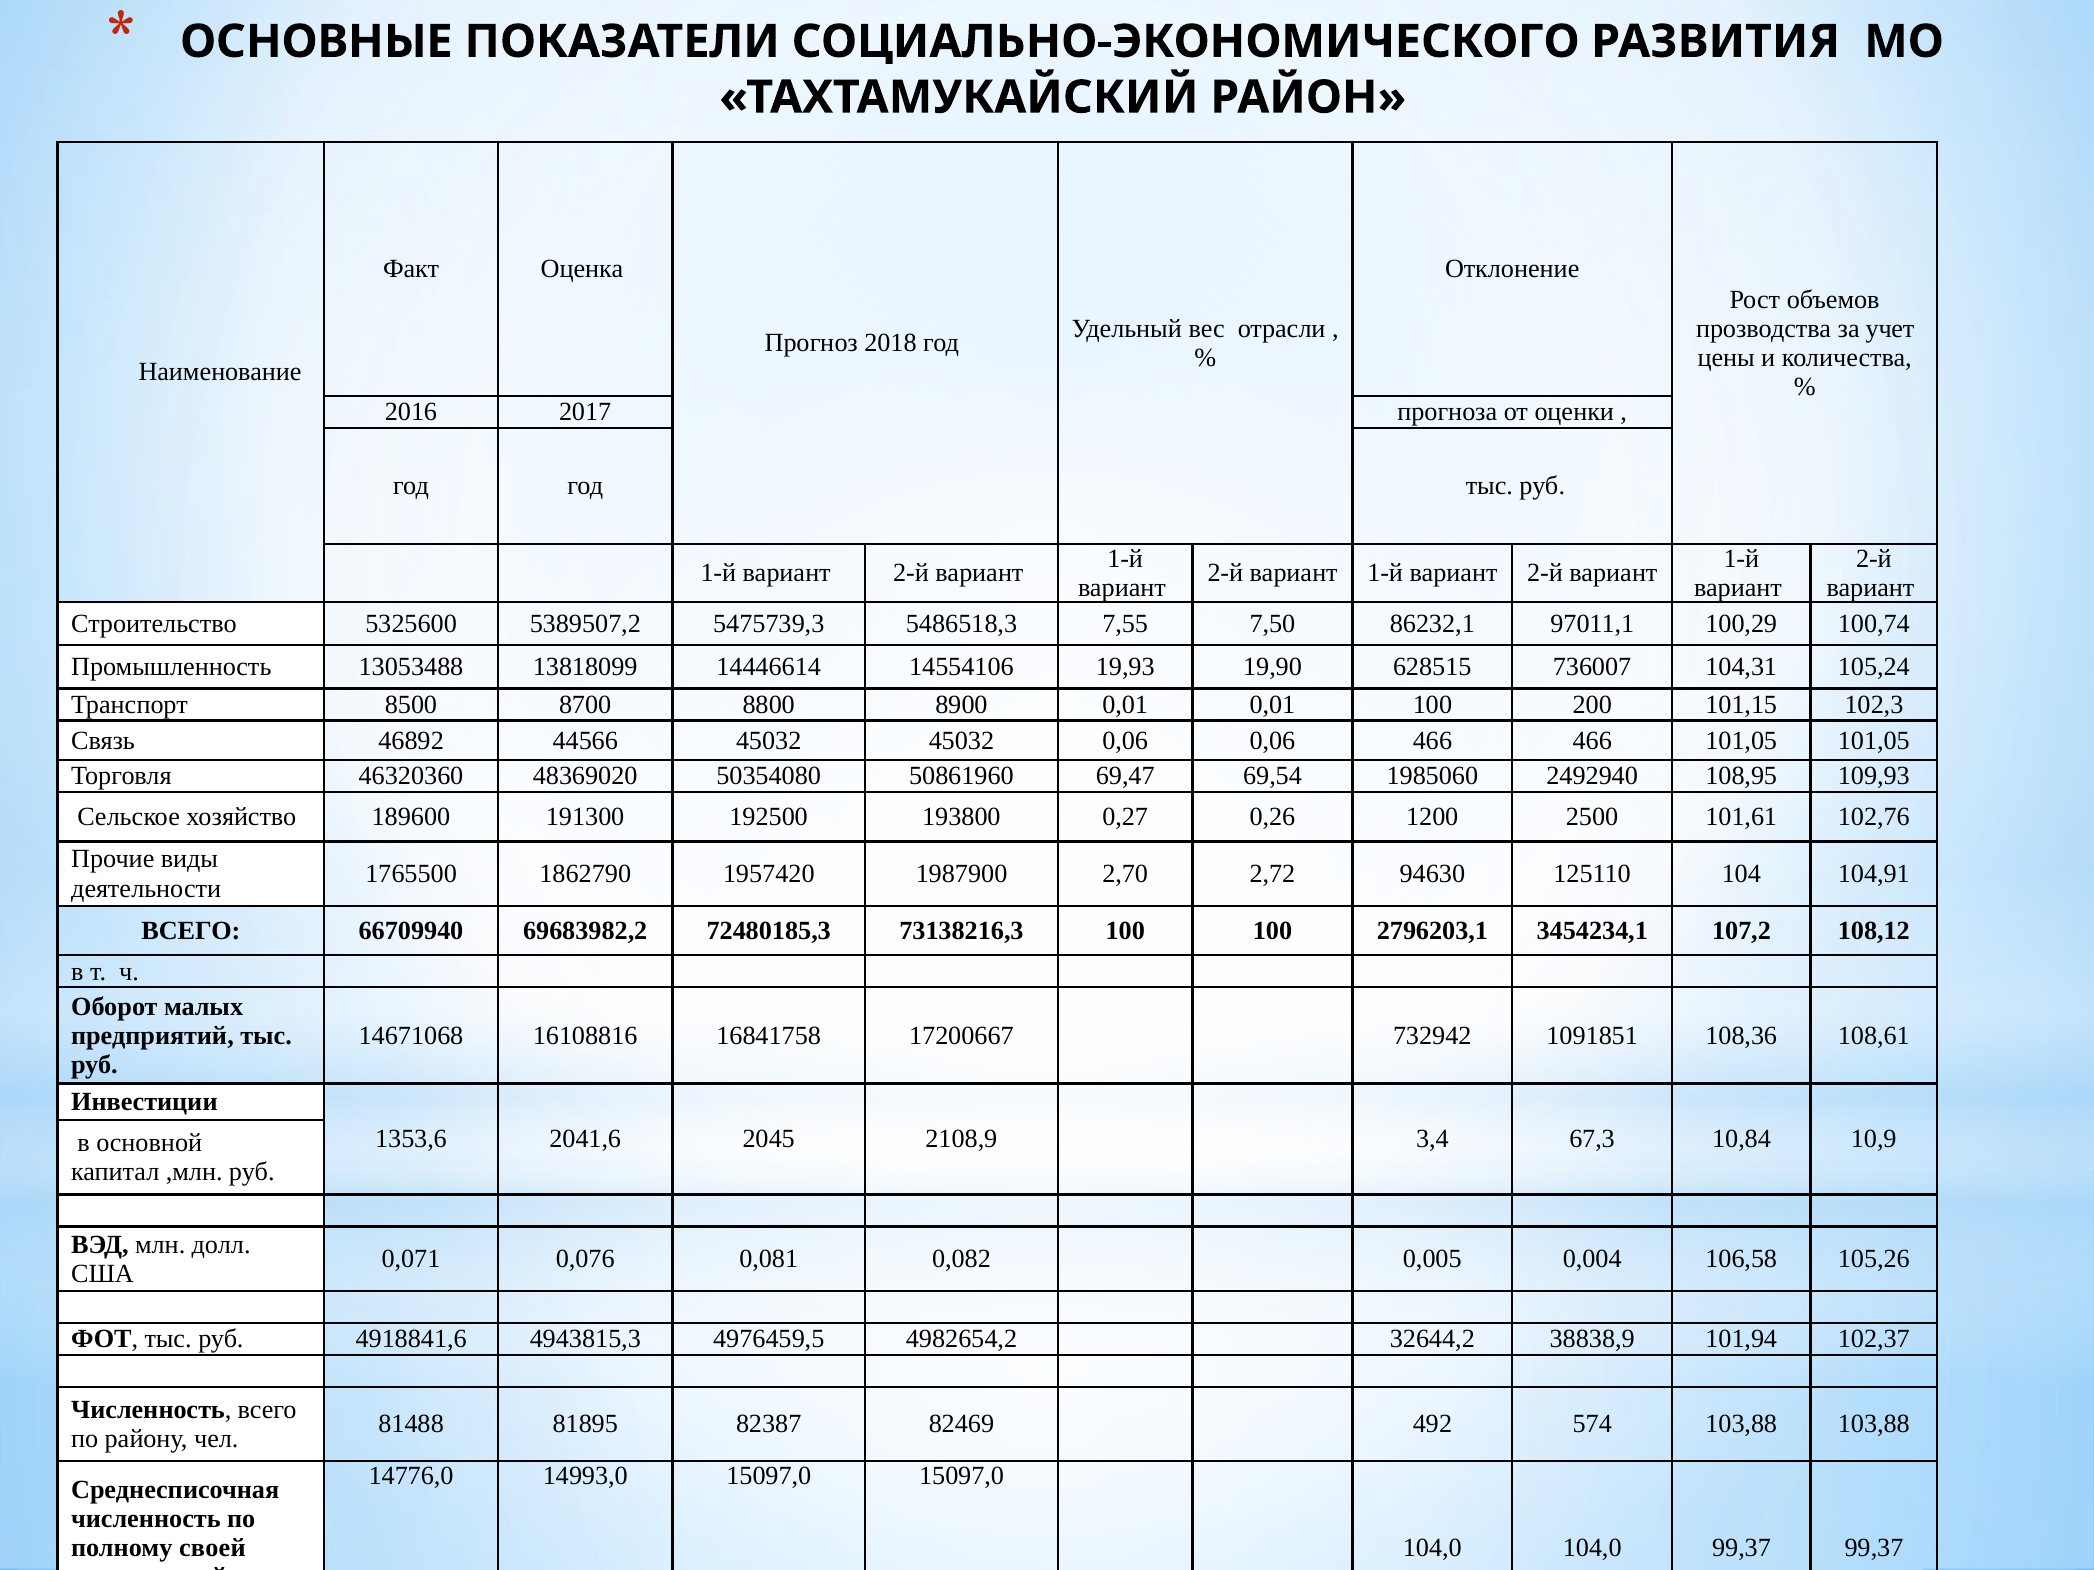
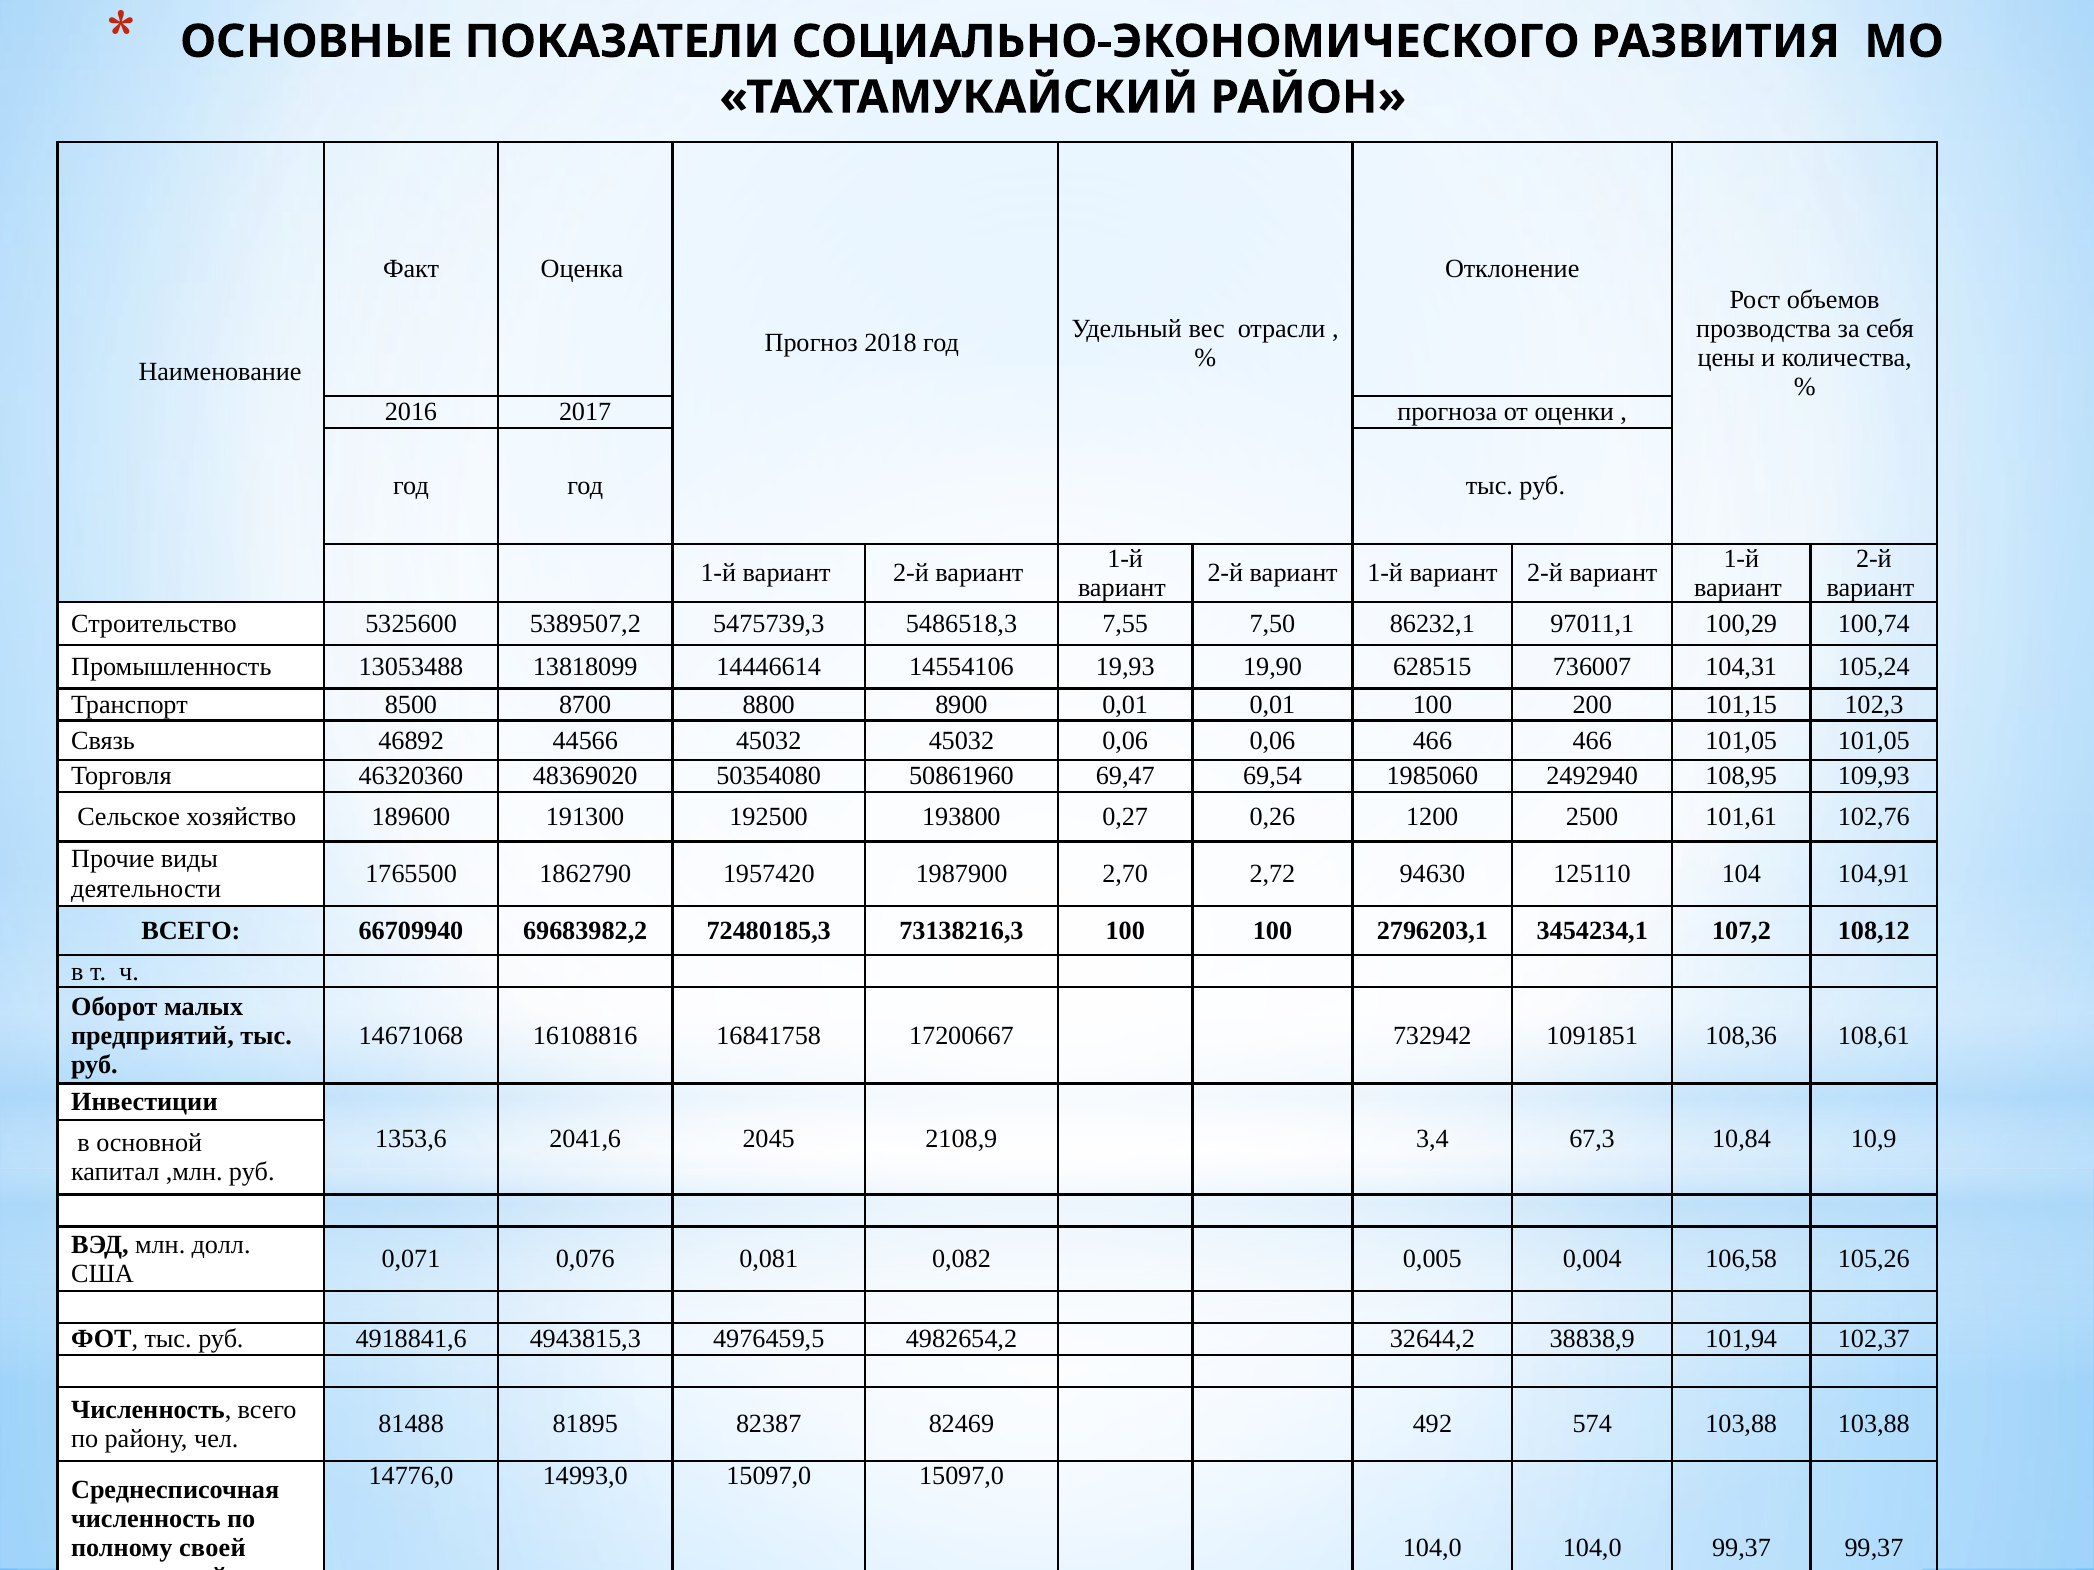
учет: учет -> себя
